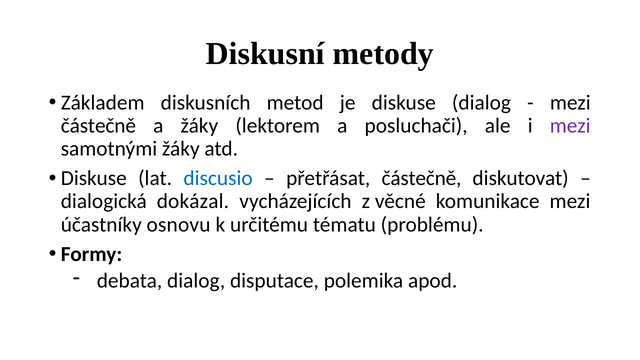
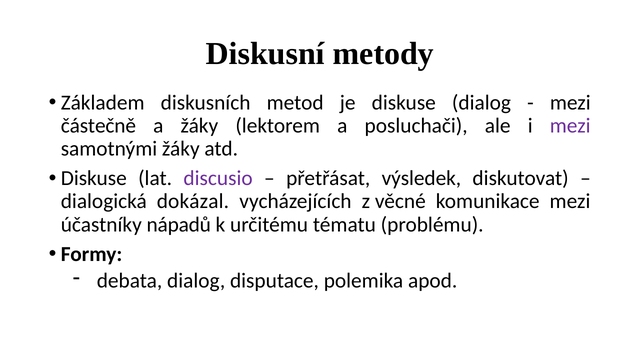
discusio colour: blue -> purple
přetřásat částečně: částečně -> výsledek
osnovu: osnovu -> nápadů
